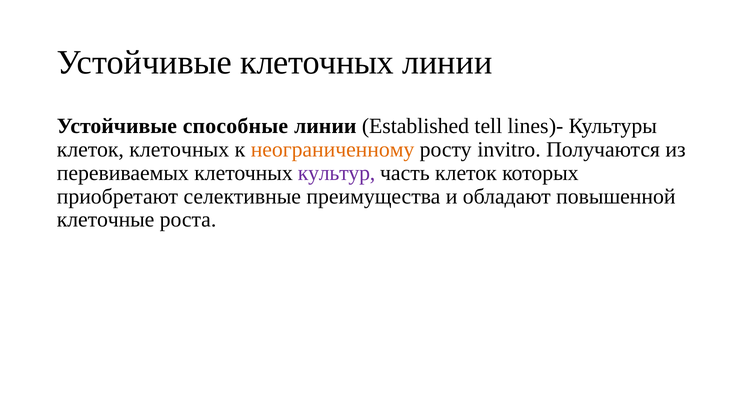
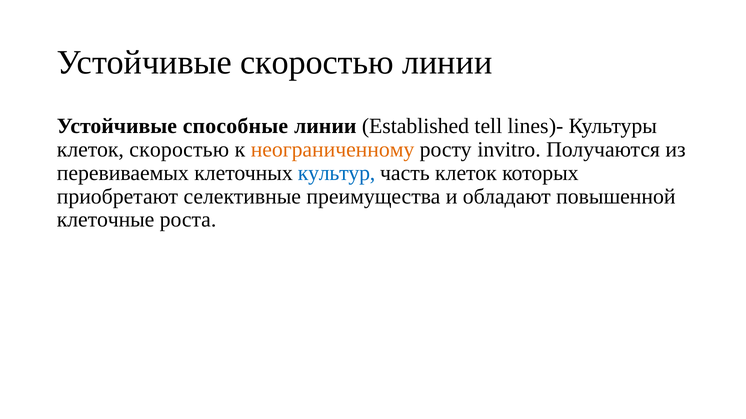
Устойчивые клеточных: клеточных -> скоростью
клеток клеточных: клеточных -> скоростью
культур colour: purple -> blue
